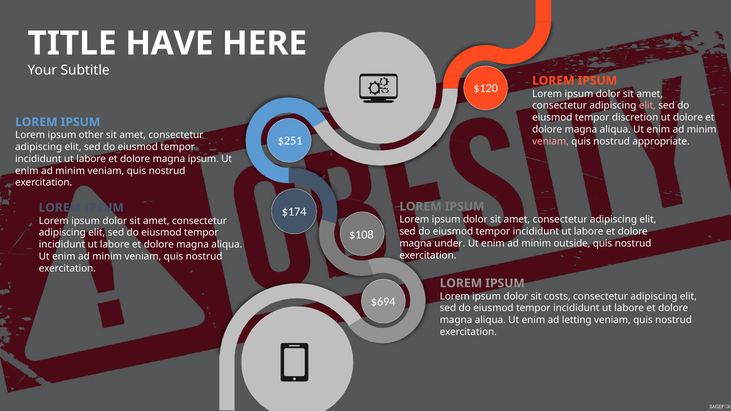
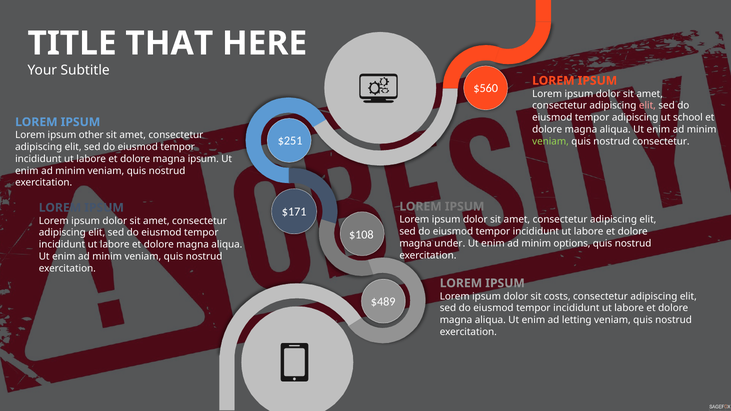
HAVE: HAVE -> THAT
$120: $120 -> $560
tempor discretion: discretion -> adipiscing
ut dolore: dolore -> school
veniam at (550, 141) colour: pink -> light green
nostrud appropriate: appropriate -> consectetur
$174: $174 -> $171
outside: outside -> options
$694: $694 -> $489
